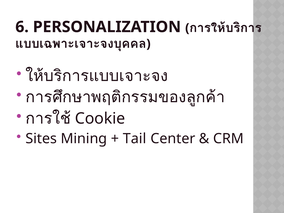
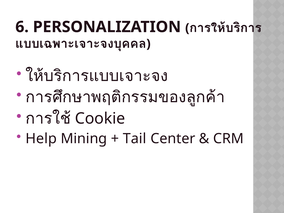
Sites: Sites -> Help
